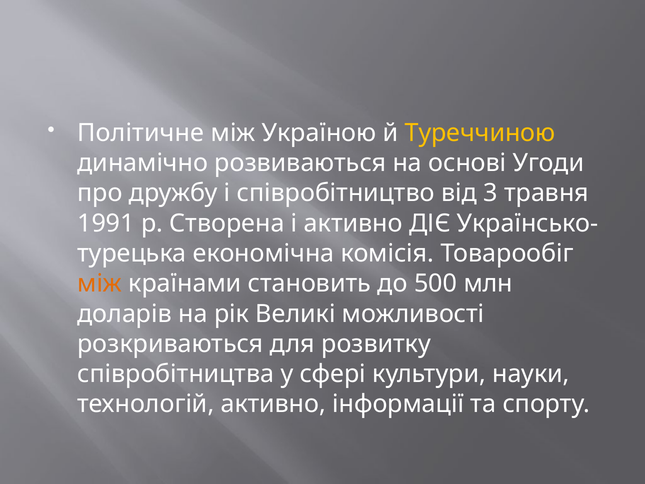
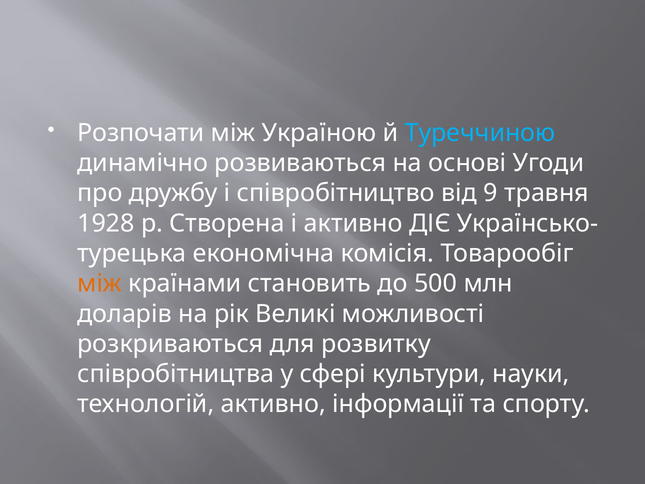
Політичне: Політичне -> Розпочати
Туреччиною colour: yellow -> light blue
3: 3 -> 9
1991: 1991 -> 1928
